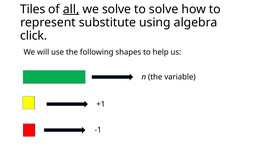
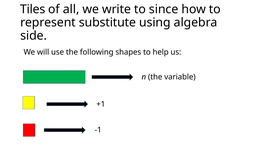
all underline: present -> none
we solve: solve -> write
to solve: solve -> since
click: click -> side
